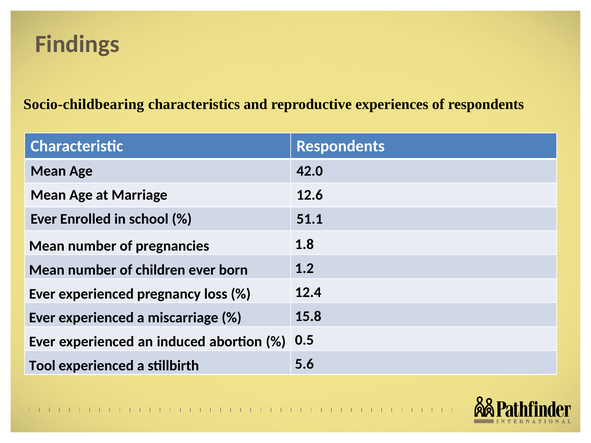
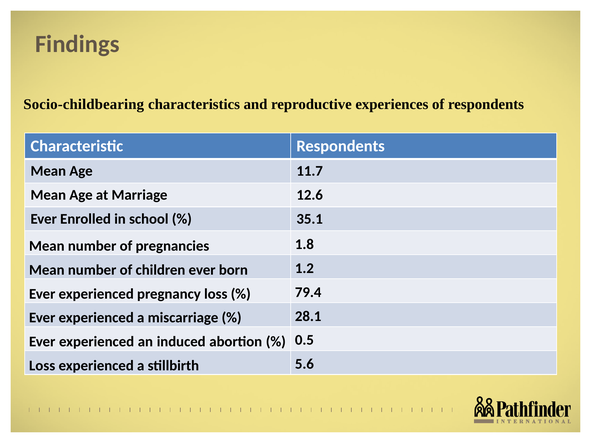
42.0: 42.0 -> 11.7
51.1: 51.1 -> 35.1
12.4: 12.4 -> 79.4
15.8: 15.8 -> 28.1
Tool at (42, 366): Tool -> Loss
